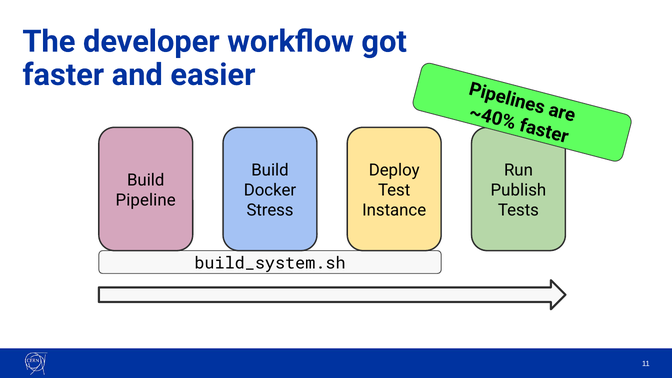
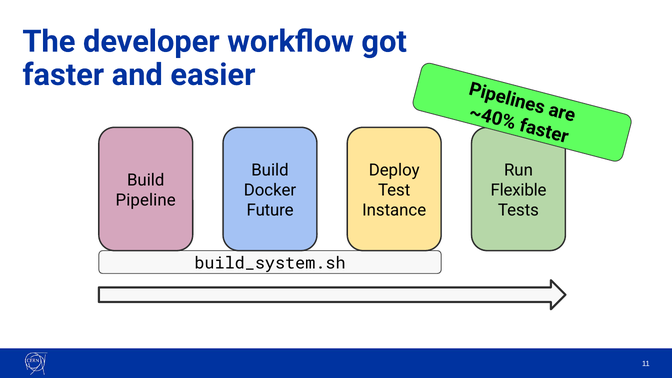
Publish: Publish -> Flexible
Stress: Stress -> Future
